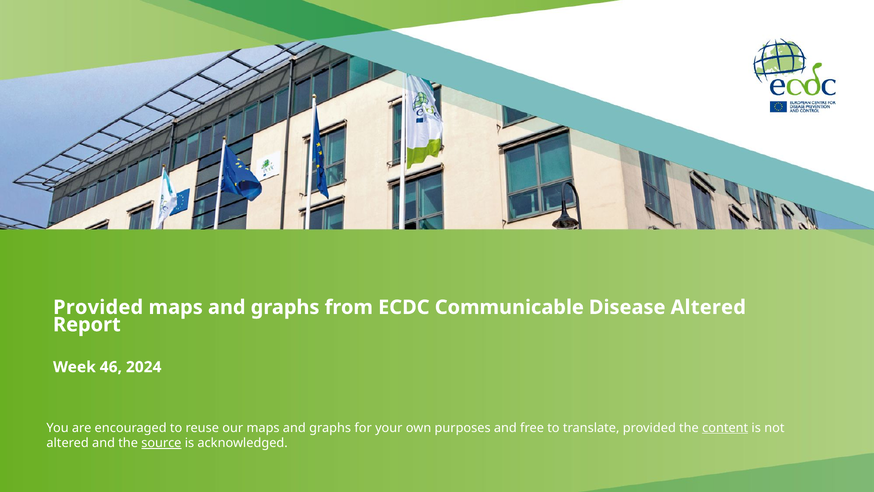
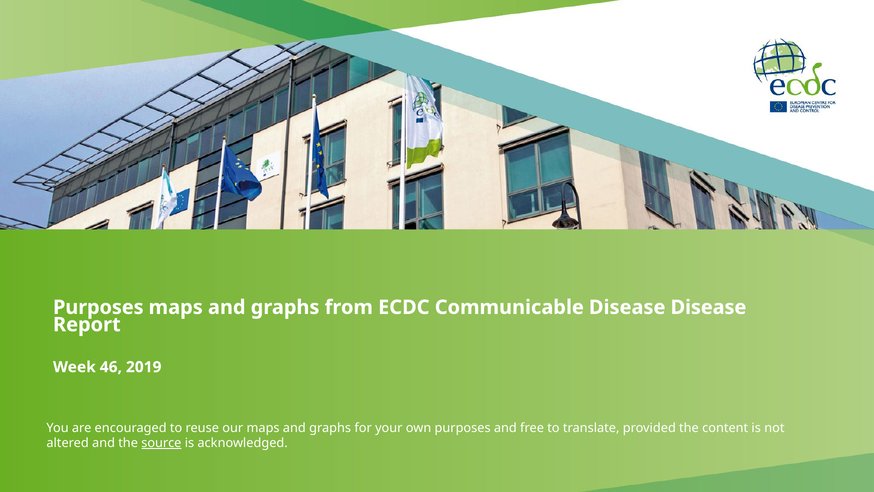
Provided at (98, 307): Provided -> Purposes
Disease Altered: Altered -> Disease
2024: 2024 -> 2019
content underline: present -> none
